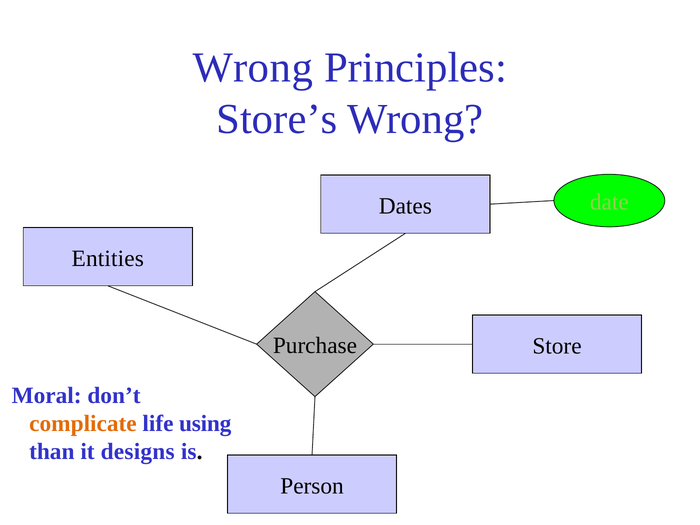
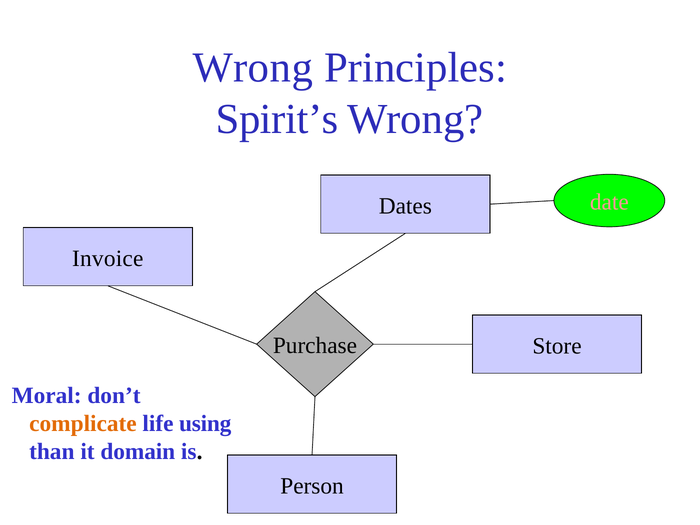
Store’s: Store’s -> Spirit’s
date colour: light green -> pink
Entities: Entities -> Invoice
designs: designs -> domain
